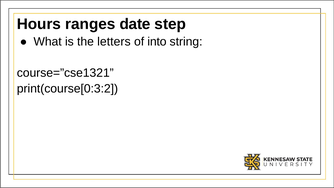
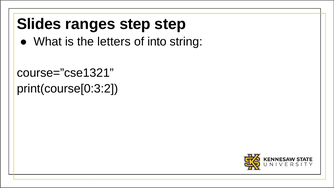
Hours: Hours -> Slides
ranges date: date -> step
